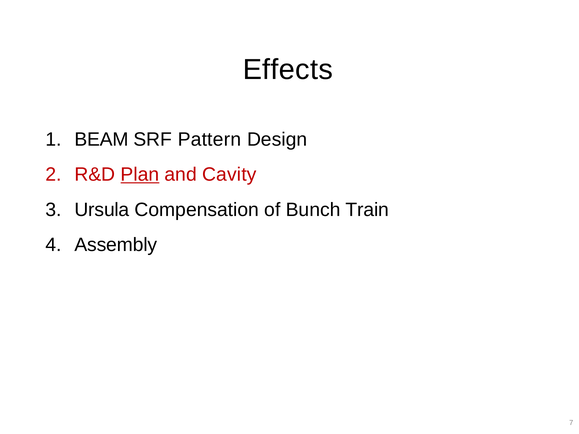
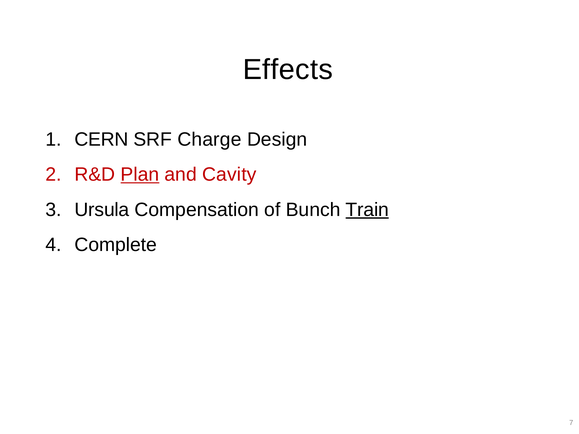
BEAM: BEAM -> CERN
Pattern: Pattern -> Charge
Train underline: none -> present
Assembly: Assembly -> Complete
